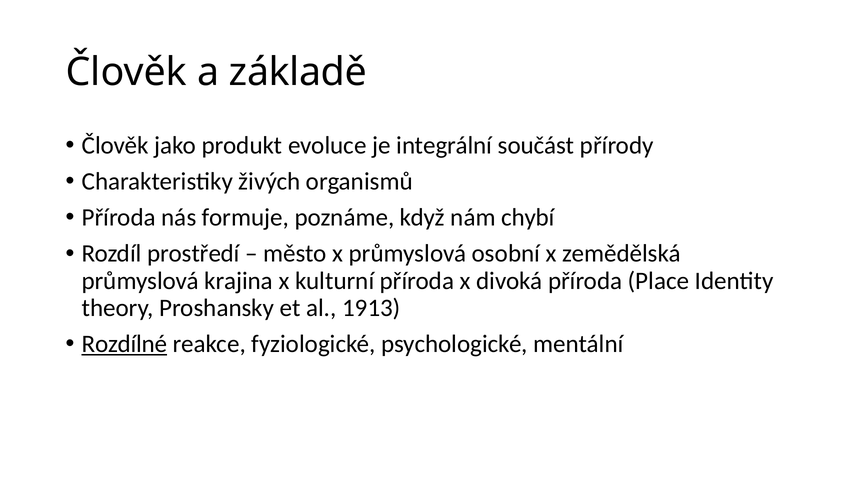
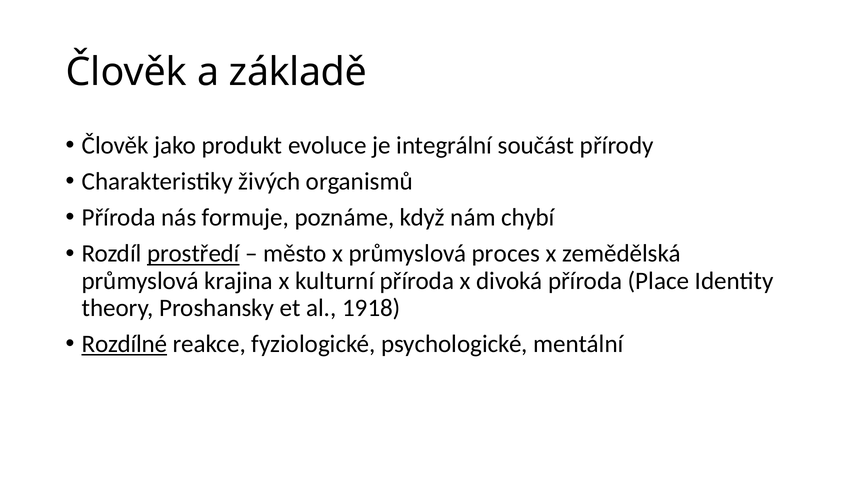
prostředí underline: none -> present
osobní: osobní -> proces
1913: 1913 -> 1918
